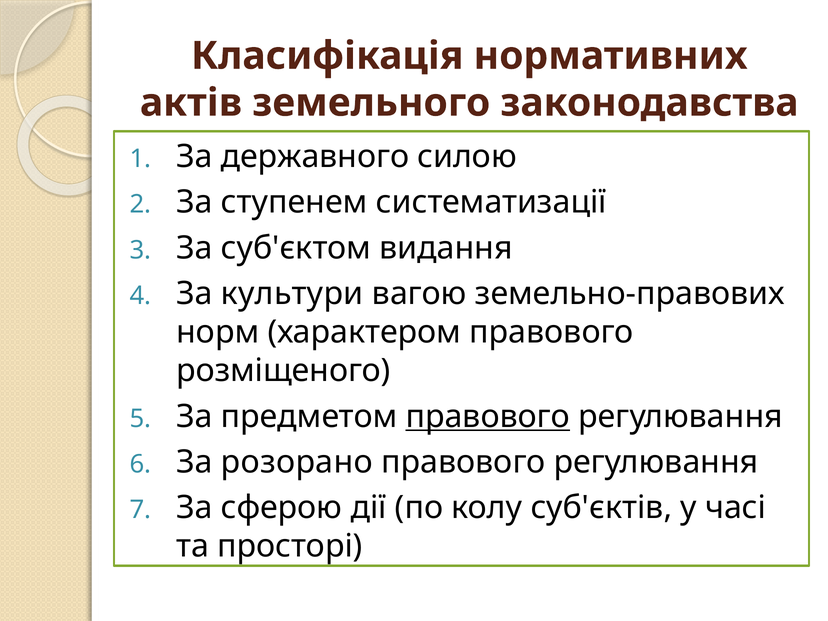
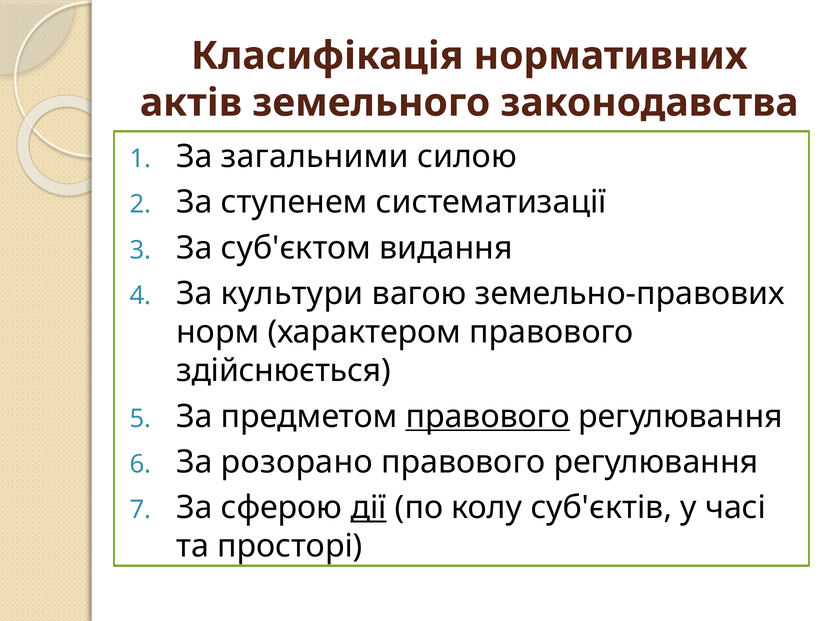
державного: державного -> загальними
розміщеного: розміщеного -> здійснюється
дії underline: none -> present
